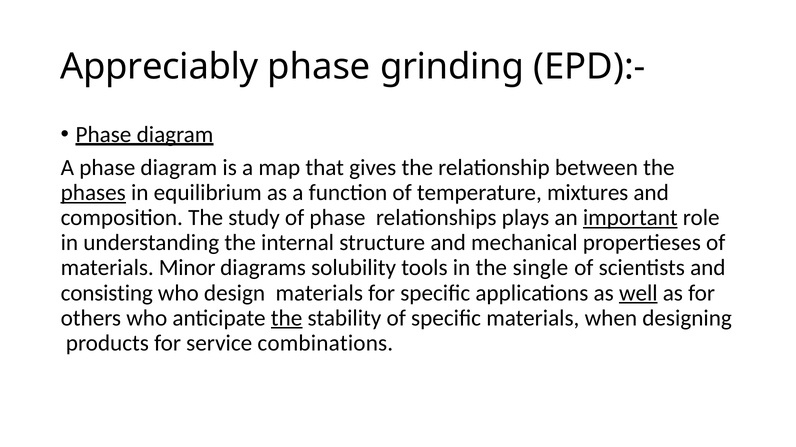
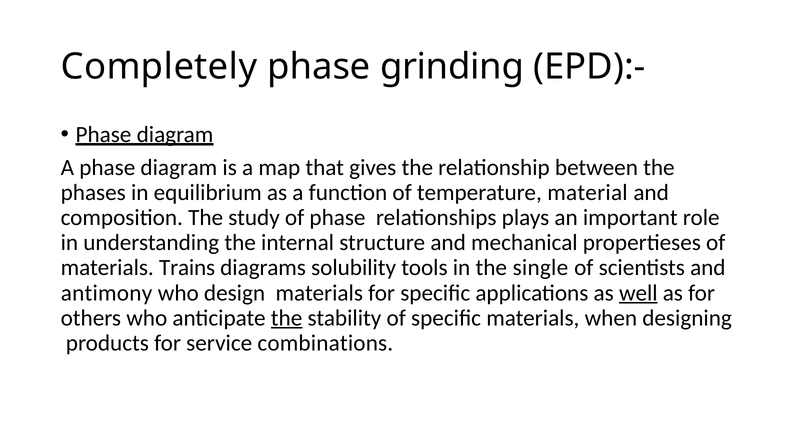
Appreciably: Appreciably -> Completely
phases underline: present -> none
mixtures: mixtures -> material
important underline: present -> none
Minor: Minor -> Trains
consisting: consisting -> antimony
